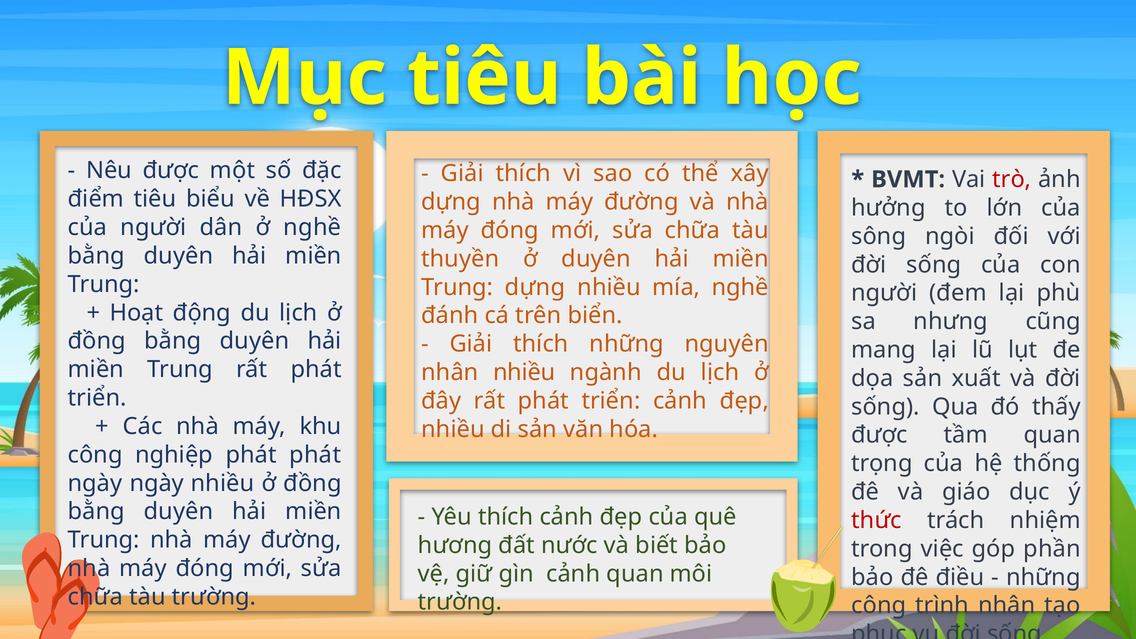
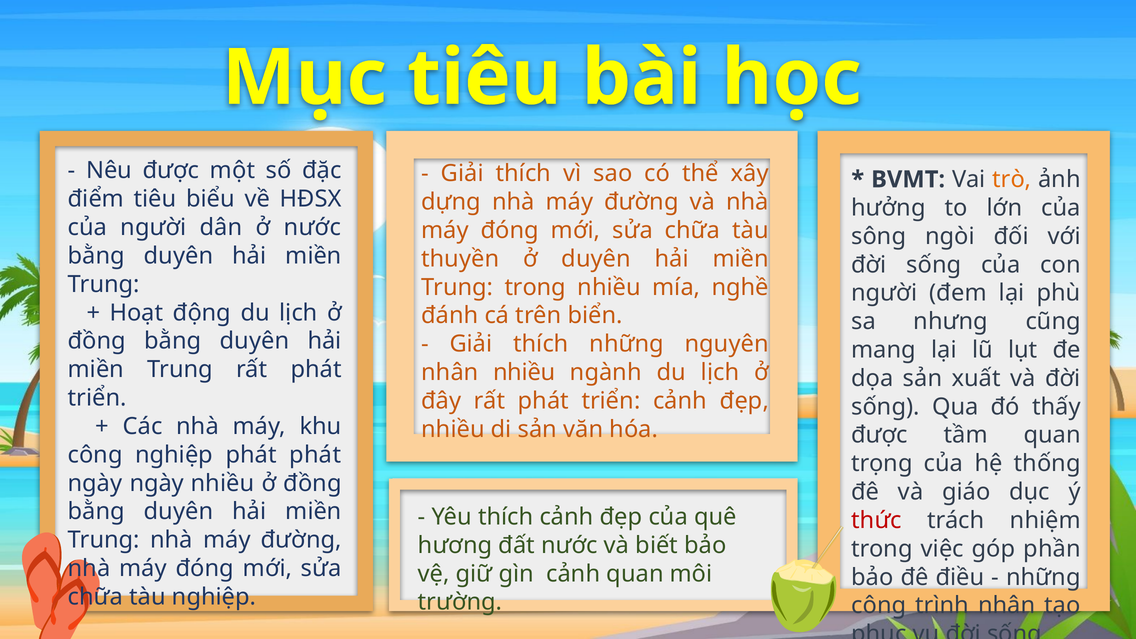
trò colour: red -> orange
ở nghề: nghề -> nước
Trung dựng: dựng -> trong
tàu trường: trường -> nghiệp
